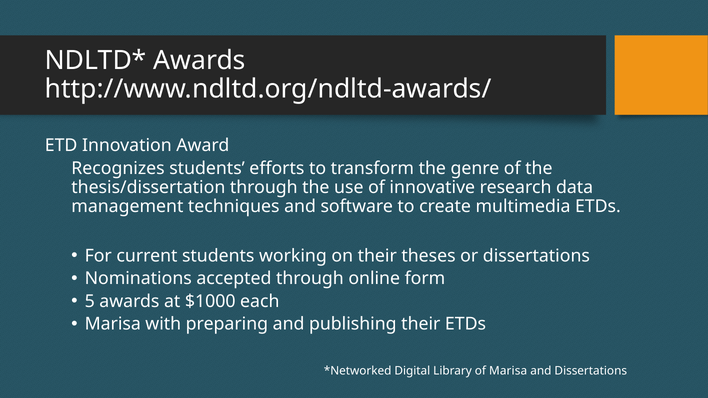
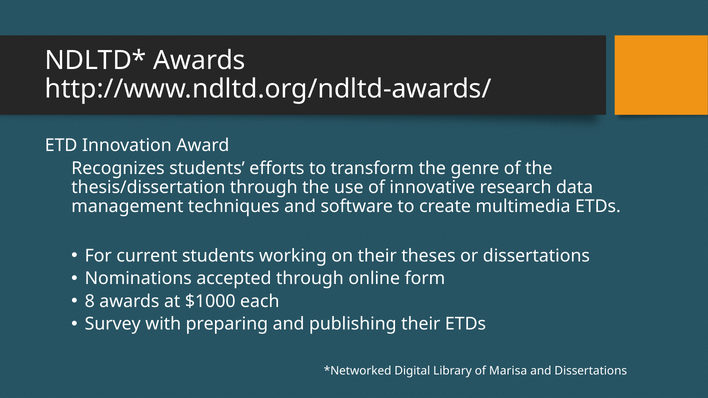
5: 5 -> 8
Marisa at (113, 324): Marisa -> Survey
